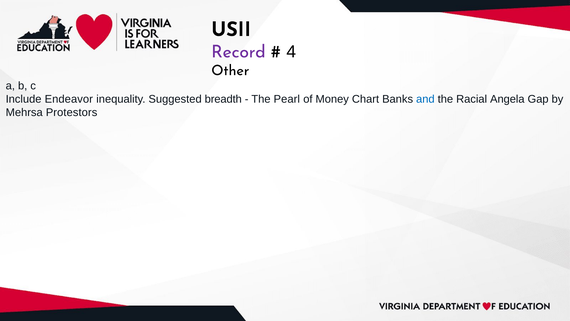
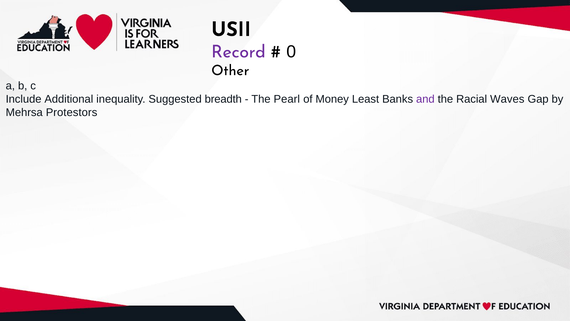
4: 4 -> 0
Endeavor: Endeavor -> Additional
Chart: Chart -> Least
and colour: blue -> purple
Angela: Angela -> Waves
